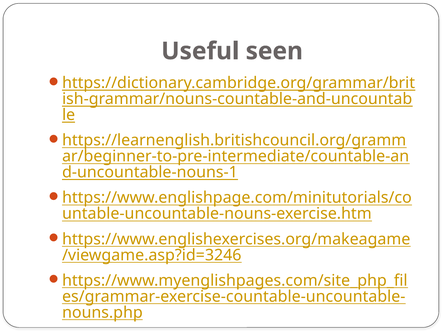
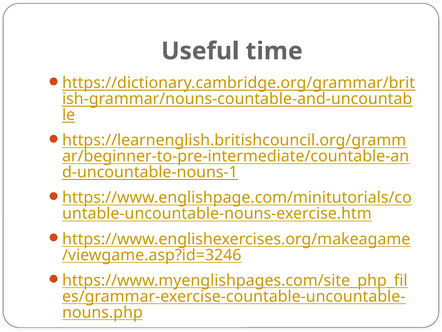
seen: seen -> time
